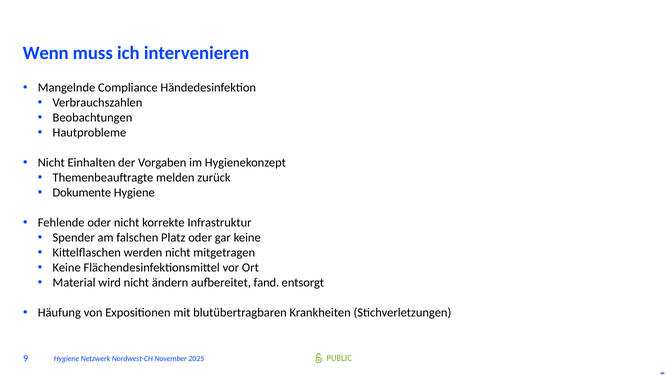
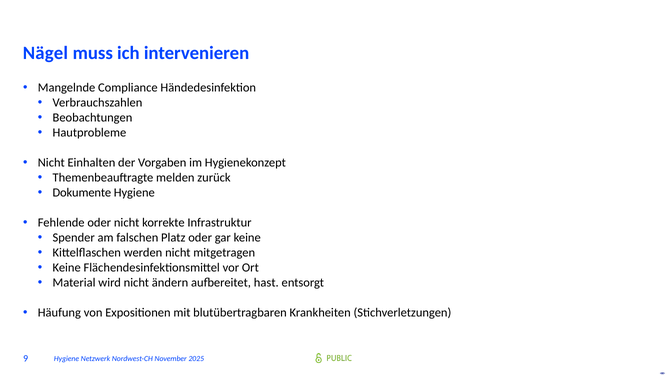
Wenn: Wenn -> Nägel
fand: fand -> hast
